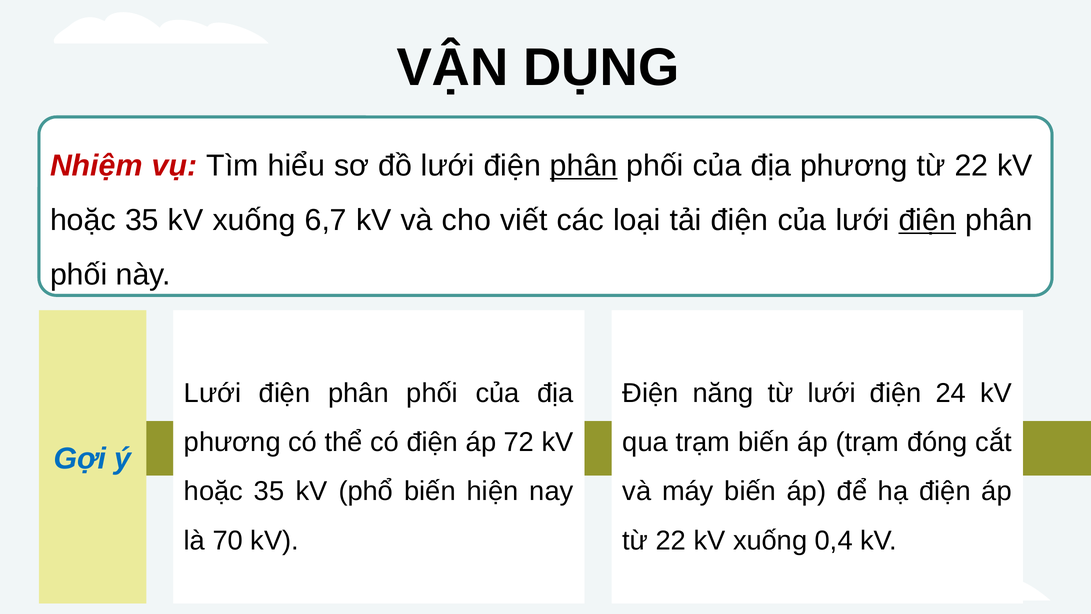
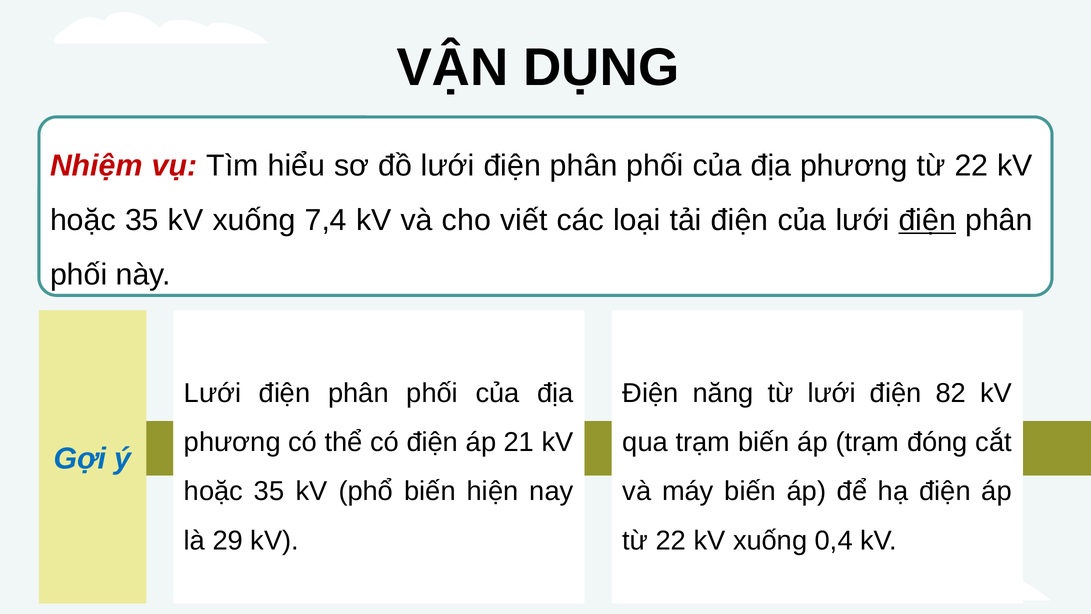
phân at (584, 166) underline: present -> none
6,7: 6,7 -> 7,4
24: 24 -> 82
72: 72 -> 21
70: 70 -> 29
